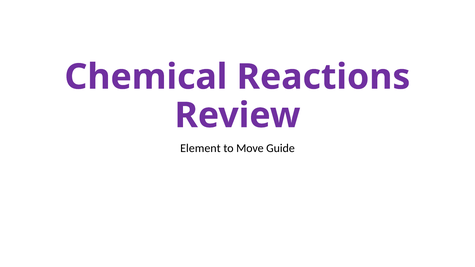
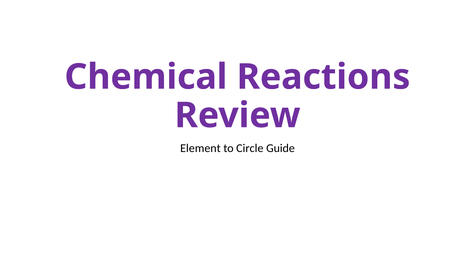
Move: Move -> Circle
